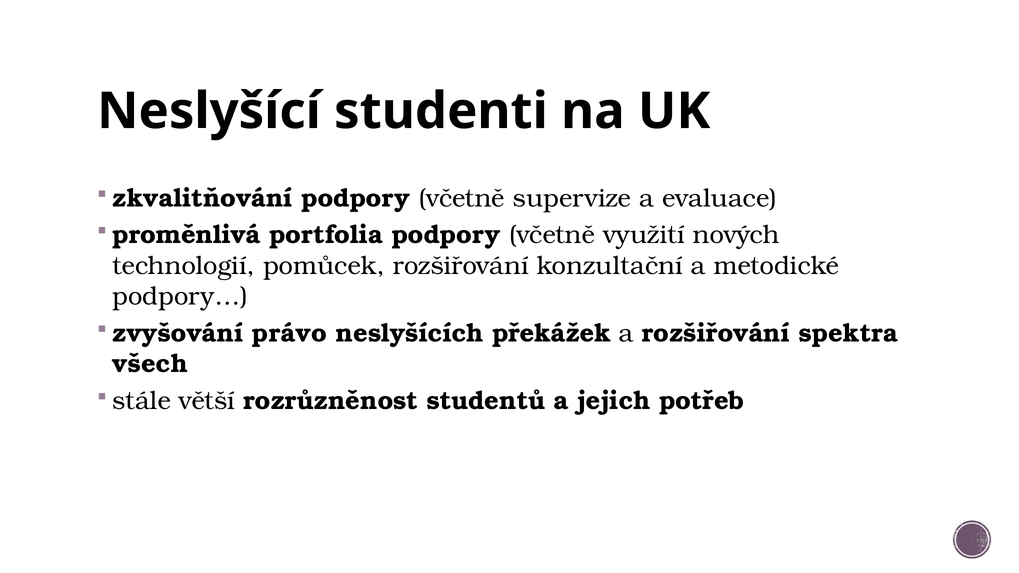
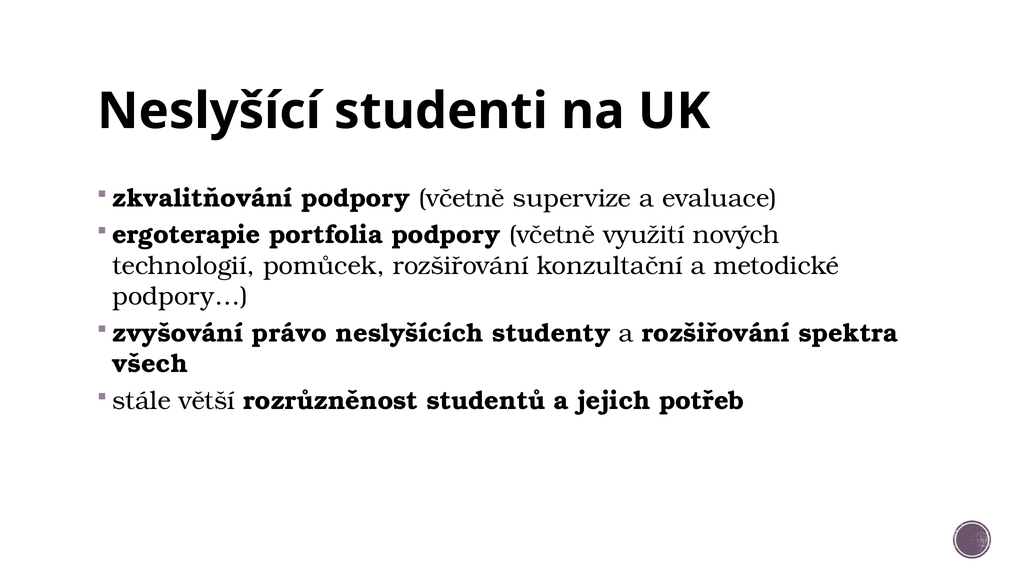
proměnlivá: proměnlivá -> ergoterapie
překážek: překážek -> studenty
